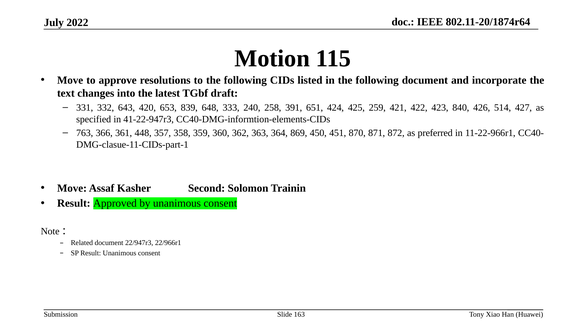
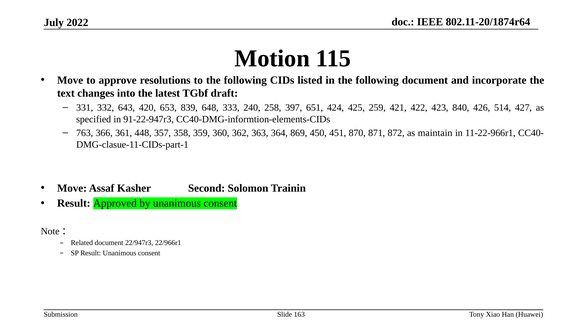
391: 391 -> 397
41-22-947r3: 41-22-947r3 -> 91-22-947r3
preferred: preferred -> maintain
